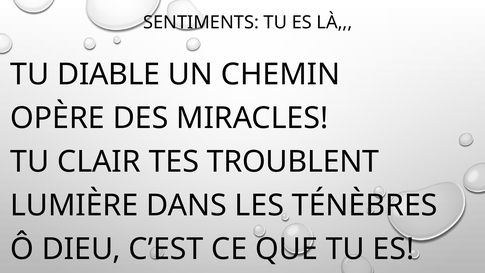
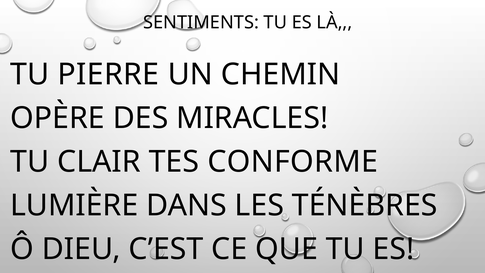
DIABLE: DIABLE -> PIERRE
TROUBLENT: TROUBLENT -> CONFORME
